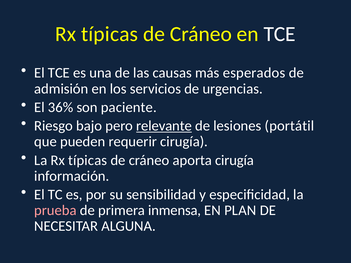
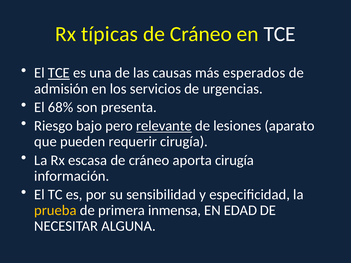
TCE at (59, 73) underline: none -> present
36%: 36% -> 68%
paciente: paciente -> presenta
portátil: portátil -> aparato
La Rx típicas: típicas -> escasa
prueba colour: pink -> yellow
PLAN: PLAN -> EDAD
